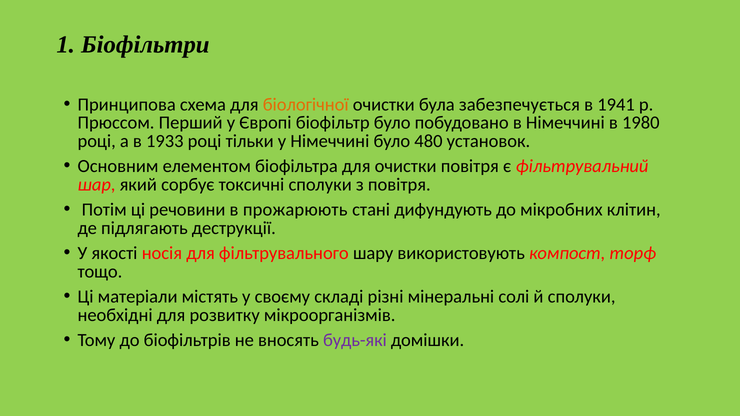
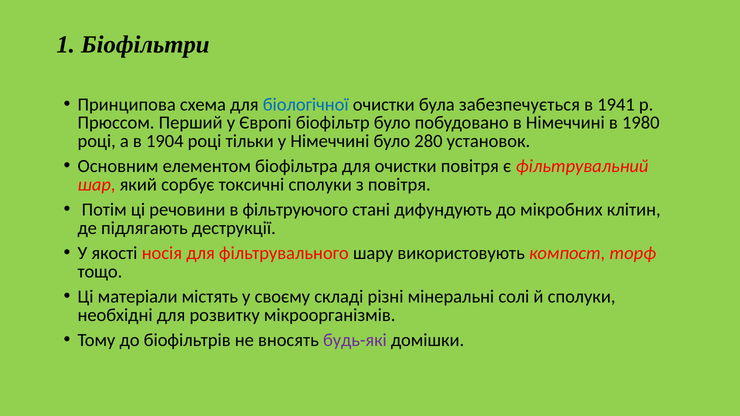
біологічної colour: orange -> blue
1933: 1933 -> 1904
480: 480 -> 280
прожарюють: прожарюють -> фільтруючого
